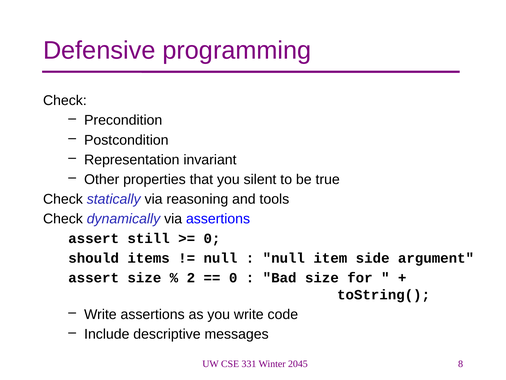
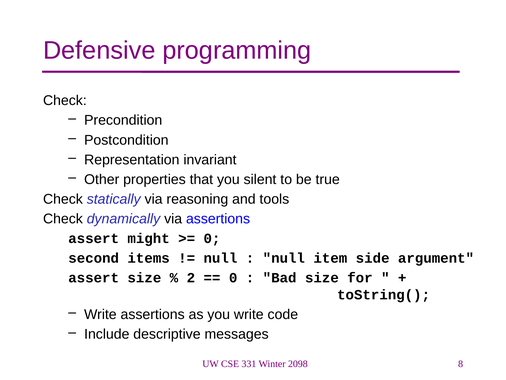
still: still -> might
should: should -> second
2045: 2045 -> 2098
